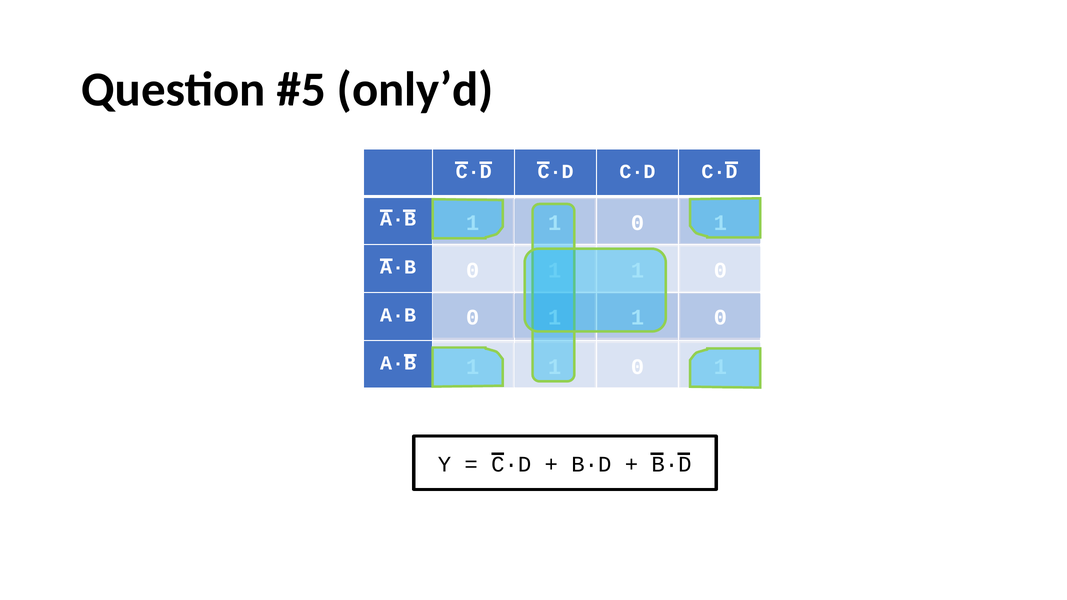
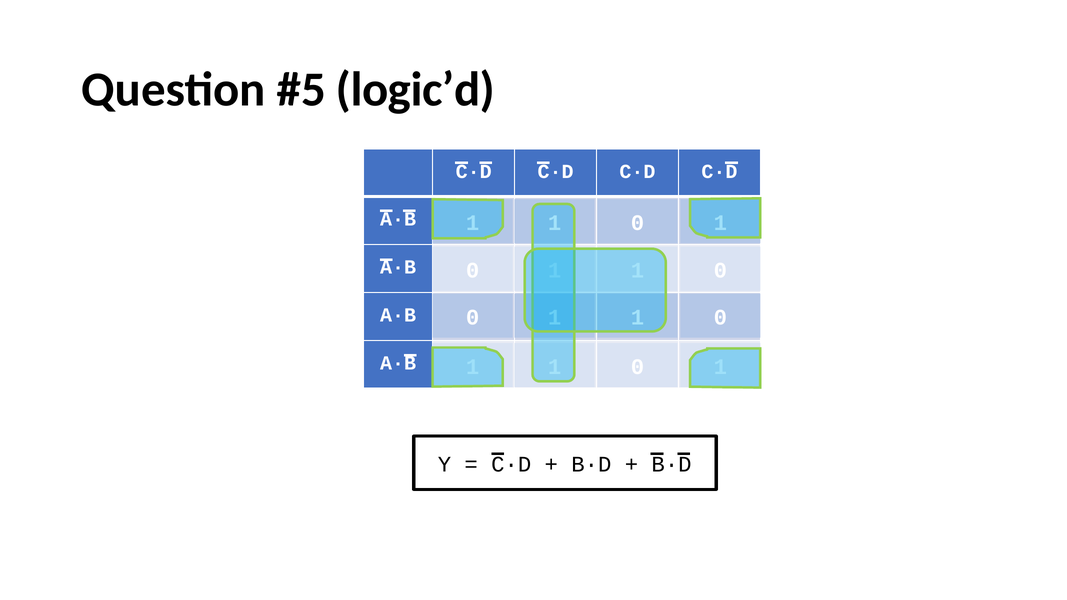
only’d: only’d -> logic’d
